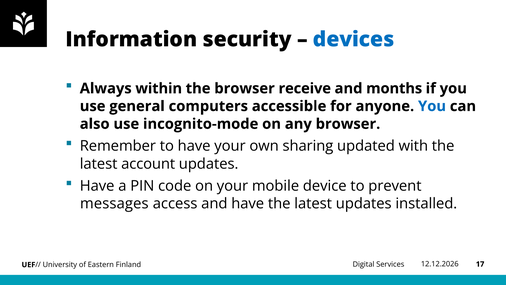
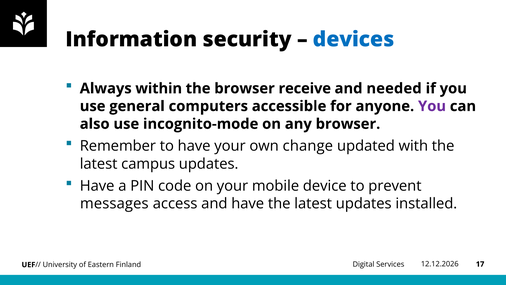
months: months -> needed
You at (432, 106) colour: blue -> purple
sharing: sharing -> change
account: account -> campus
